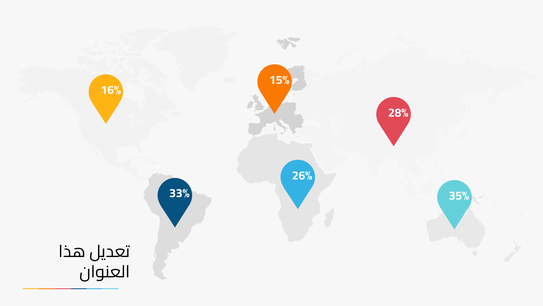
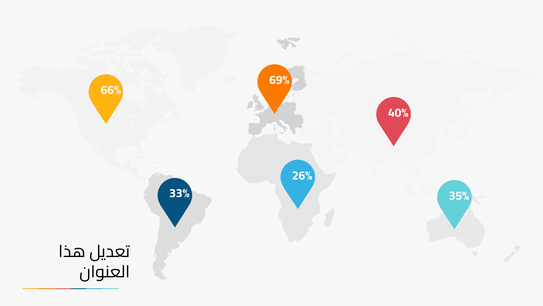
15%: 15% -> 69%
16%: 16% -> 66%
28%: 28% -> 40%
